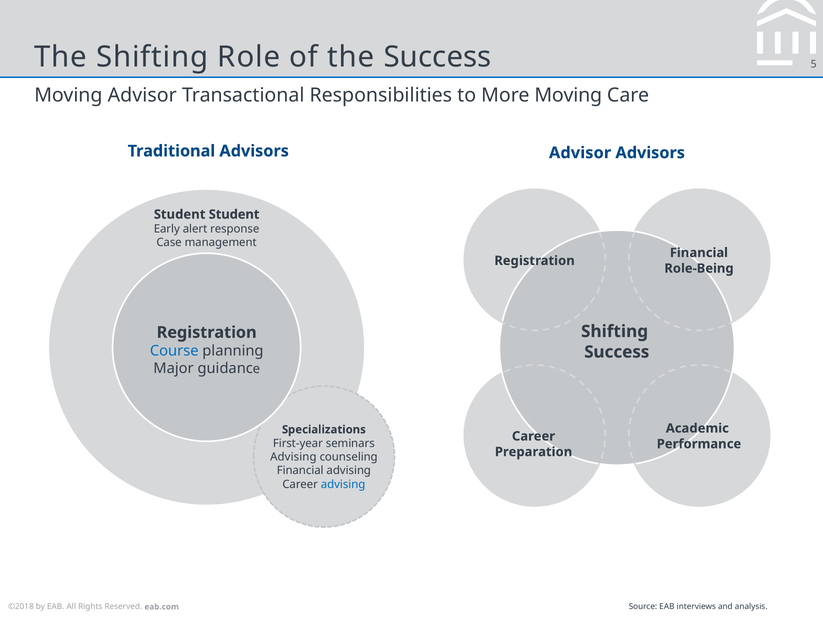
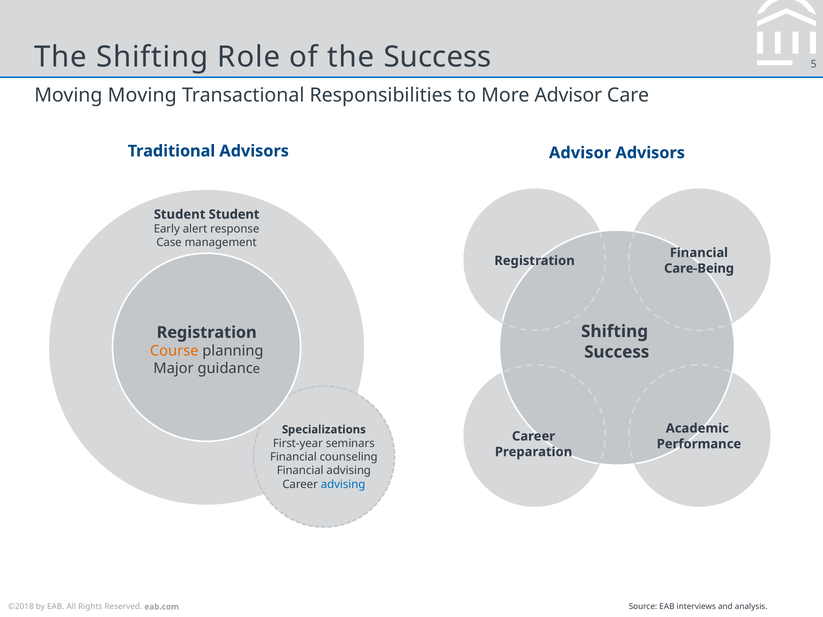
Moving Advisor: Advisor -> Moving
More Moving: Moving -> Advisor
Role-Being: Role-Being -> Care-Being
Course colour: blue -> orange
Advising at (293, 457): Advising -> Financial
